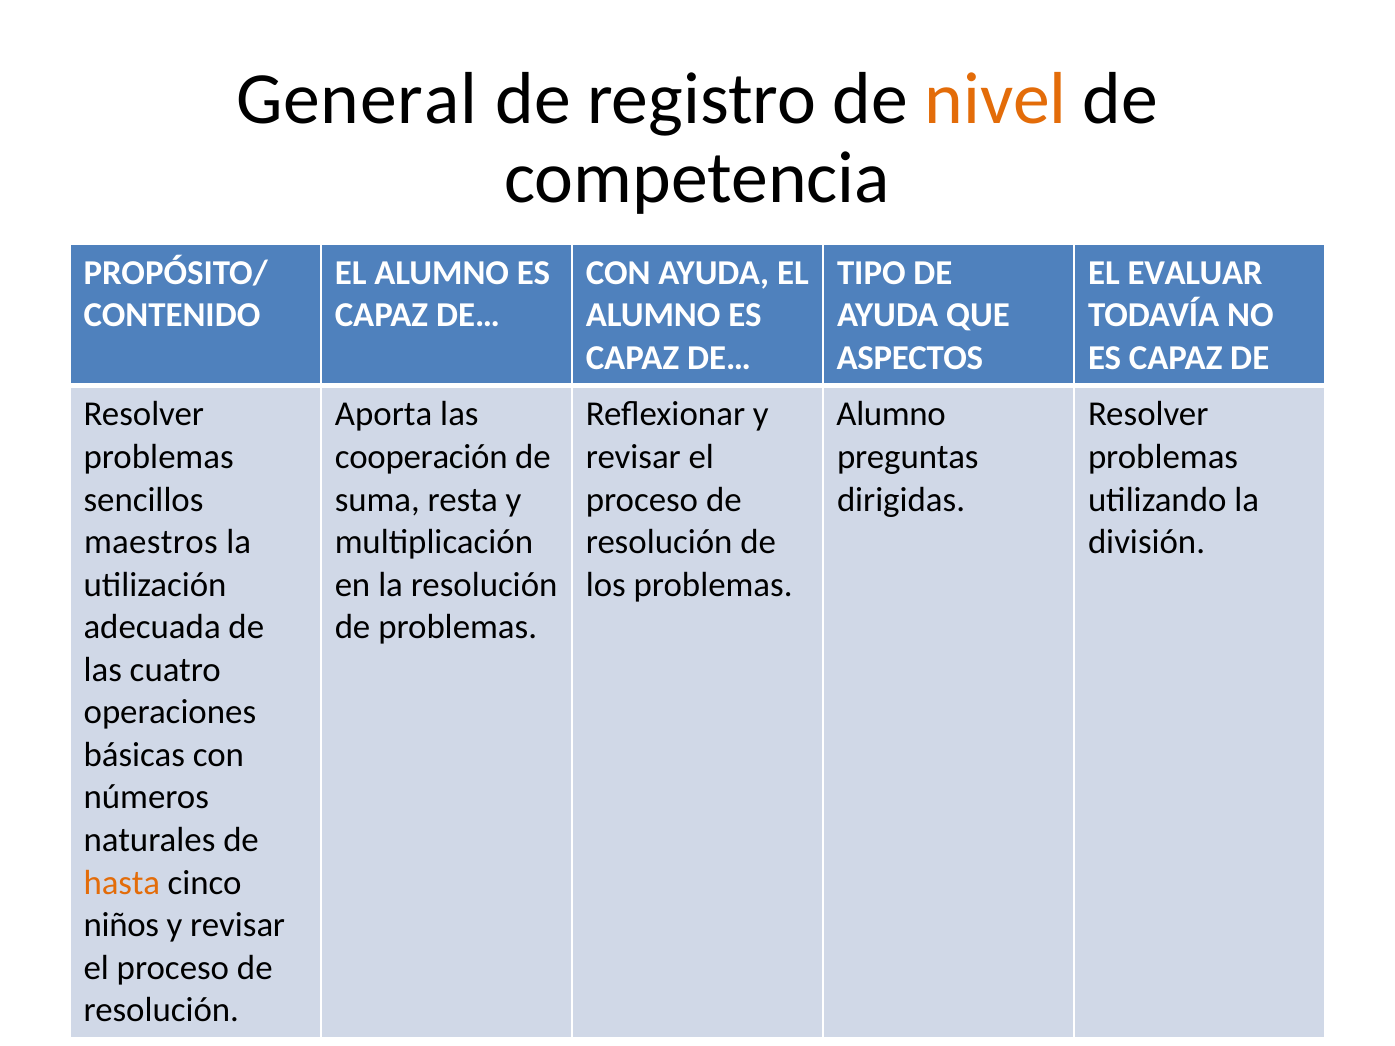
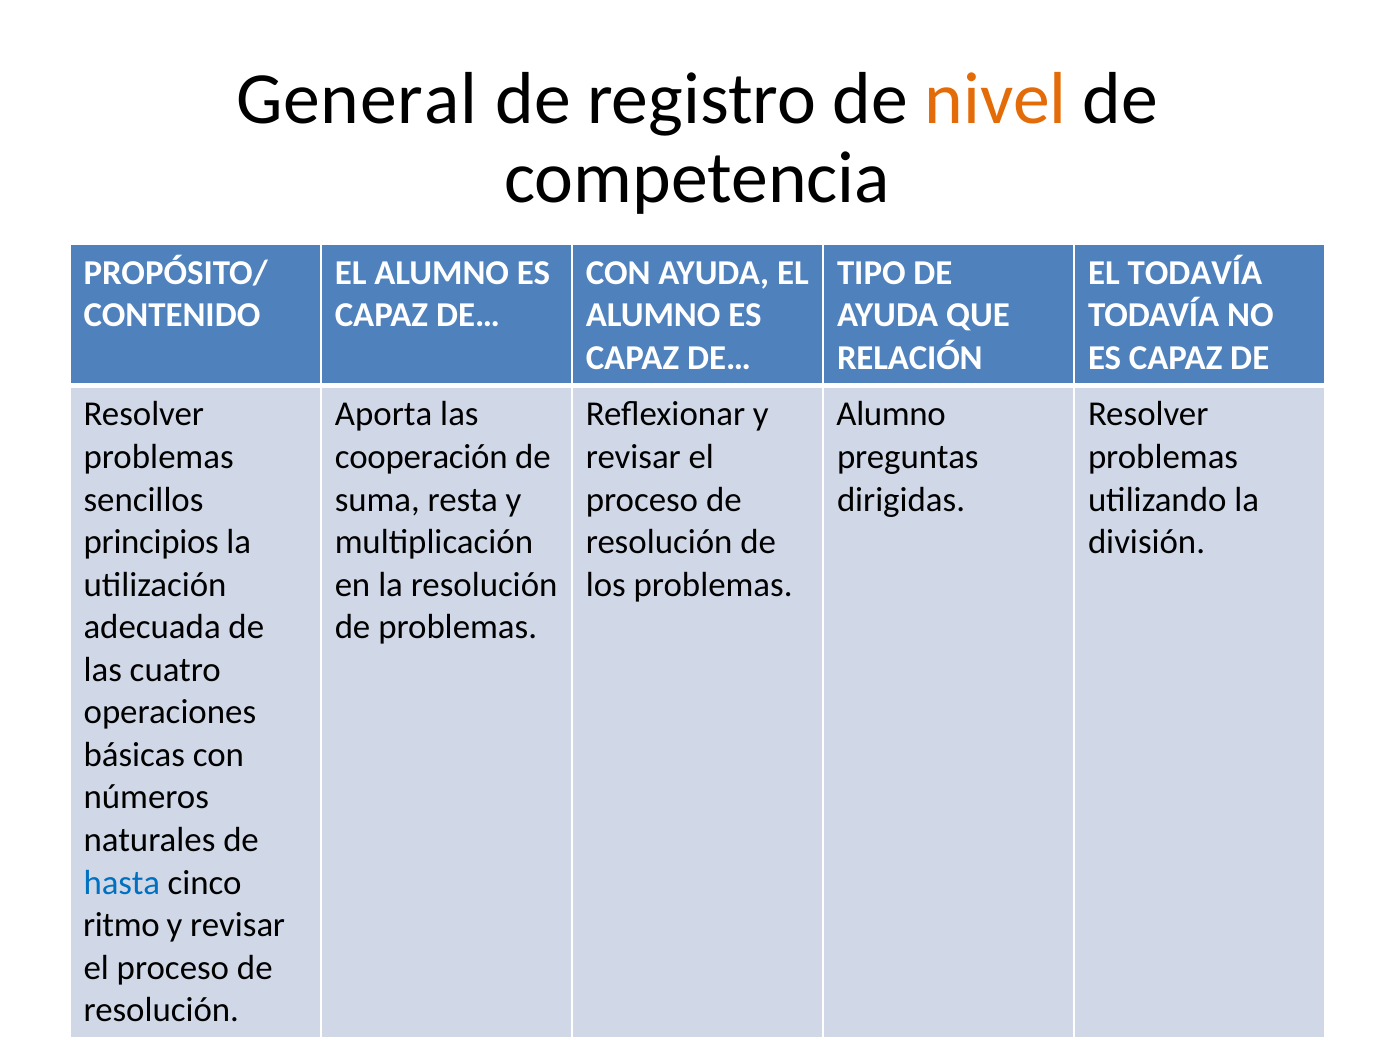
EL EVALUAR: EVALUAR -> TODAVÍA
ASPECTOS: ASPECTOS -> RELACIÓN
maestros: maestros -> principios
hasta colour: orange -> blue
niños: niños -> ritmo
